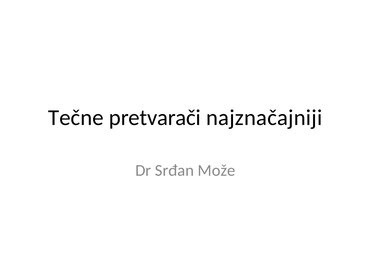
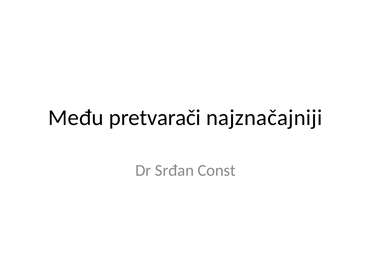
Tečne: Tečne -> Među
Može: Može -> Const
